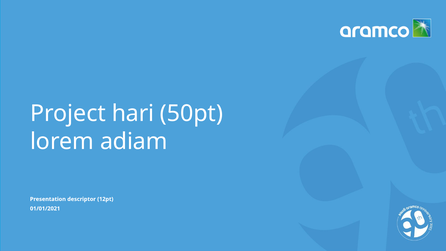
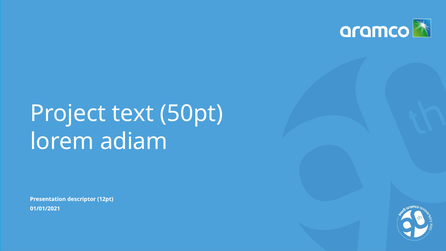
hari: hari -> text
